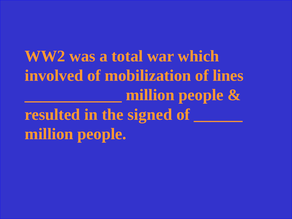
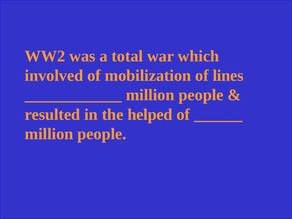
signed: signed -> helped
